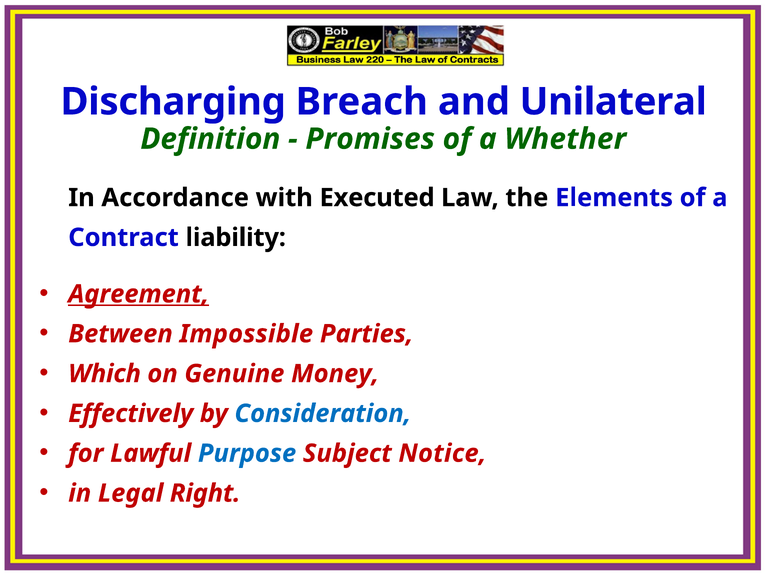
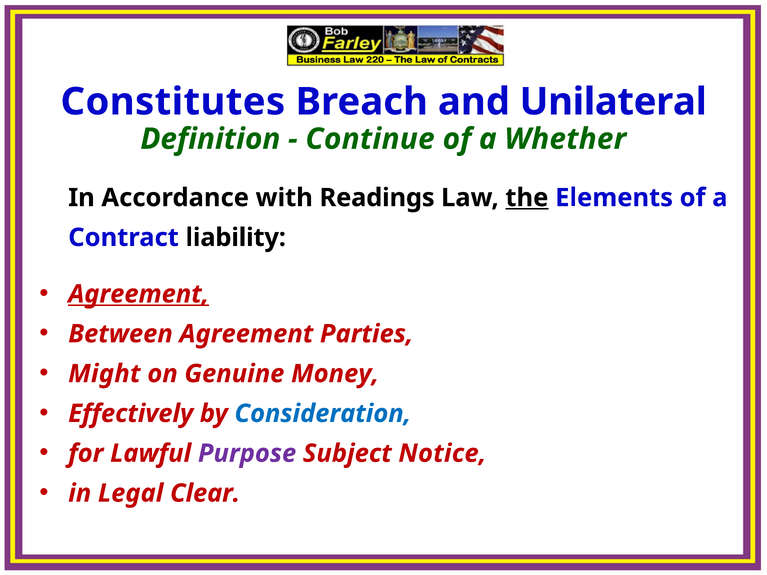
Discharging: Discharging -> Constitutes
Promises: Promises -> Continue
Executed: Executed -> Readings
the underline: none -> present
Between Impossible: Impossible -> Agreement
Which: Which -> Might
Purpose colour: blue -> purple
Right: Right -> Clear
